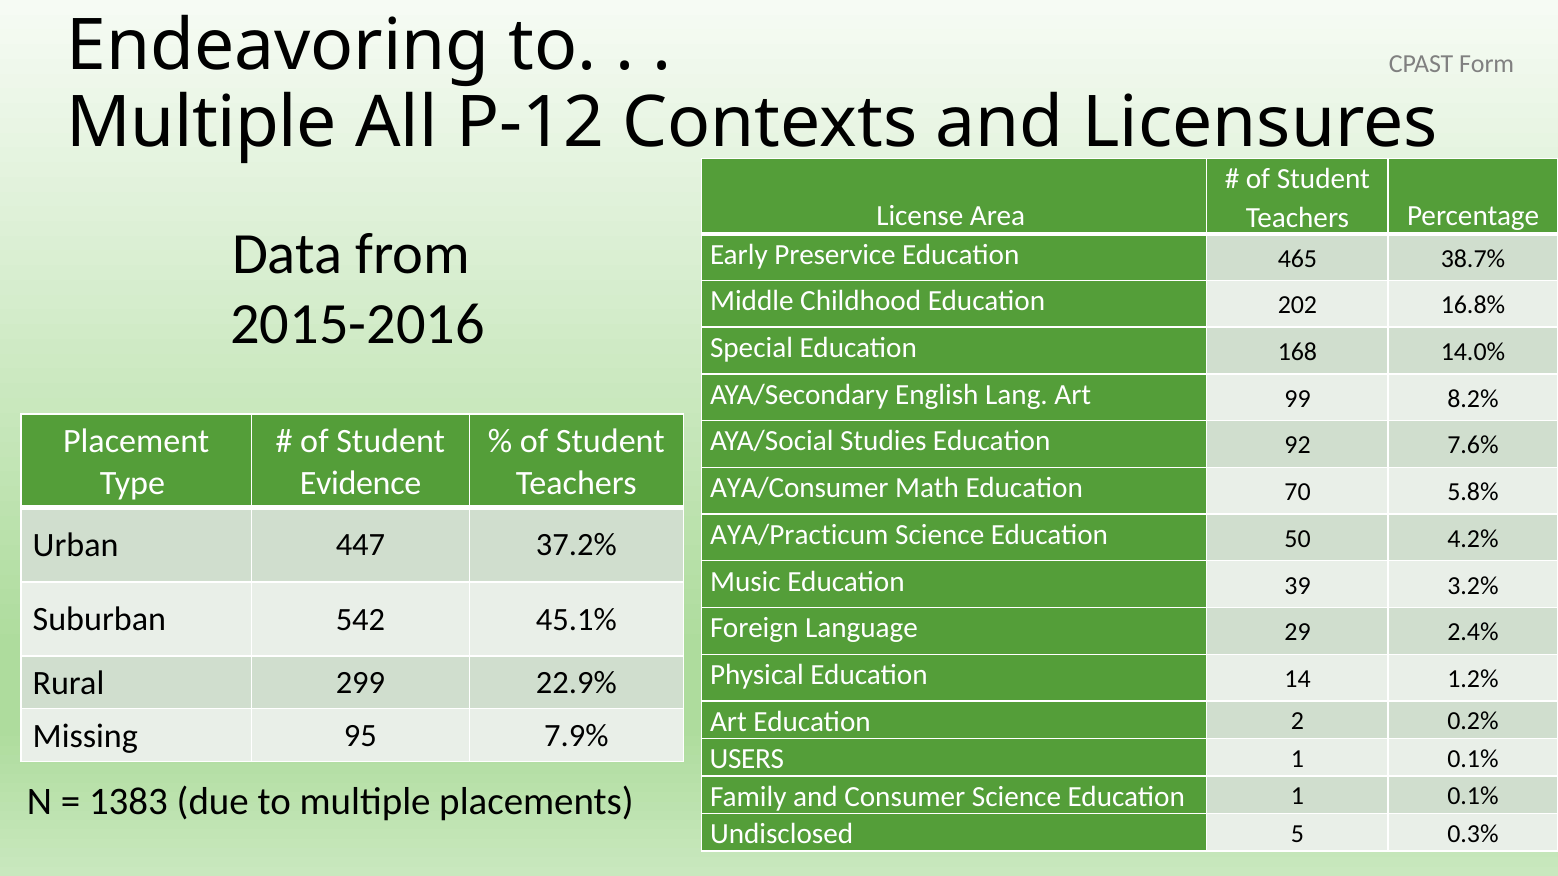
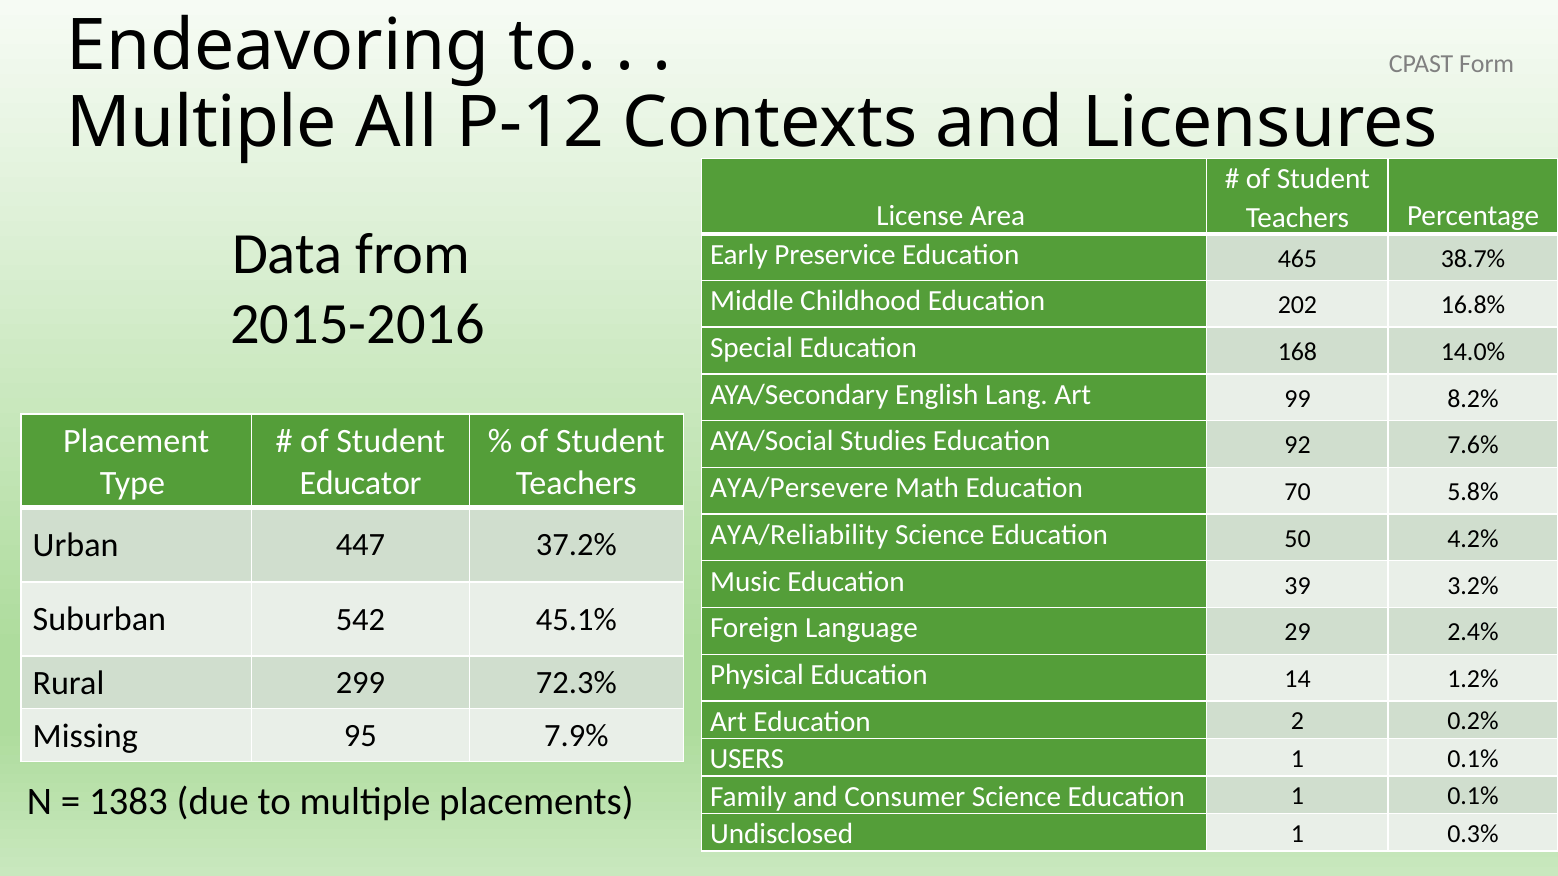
Evidence: Evidence -> Educator
AYA/Consumer: AYA/Consumer -> AYA/Persevere
AYA/Practicum: AYA/Practicum -> AYA/Reliability
22.9%: 22.9% -> 72.3%
Undisclosed 5: 5 -> 1
